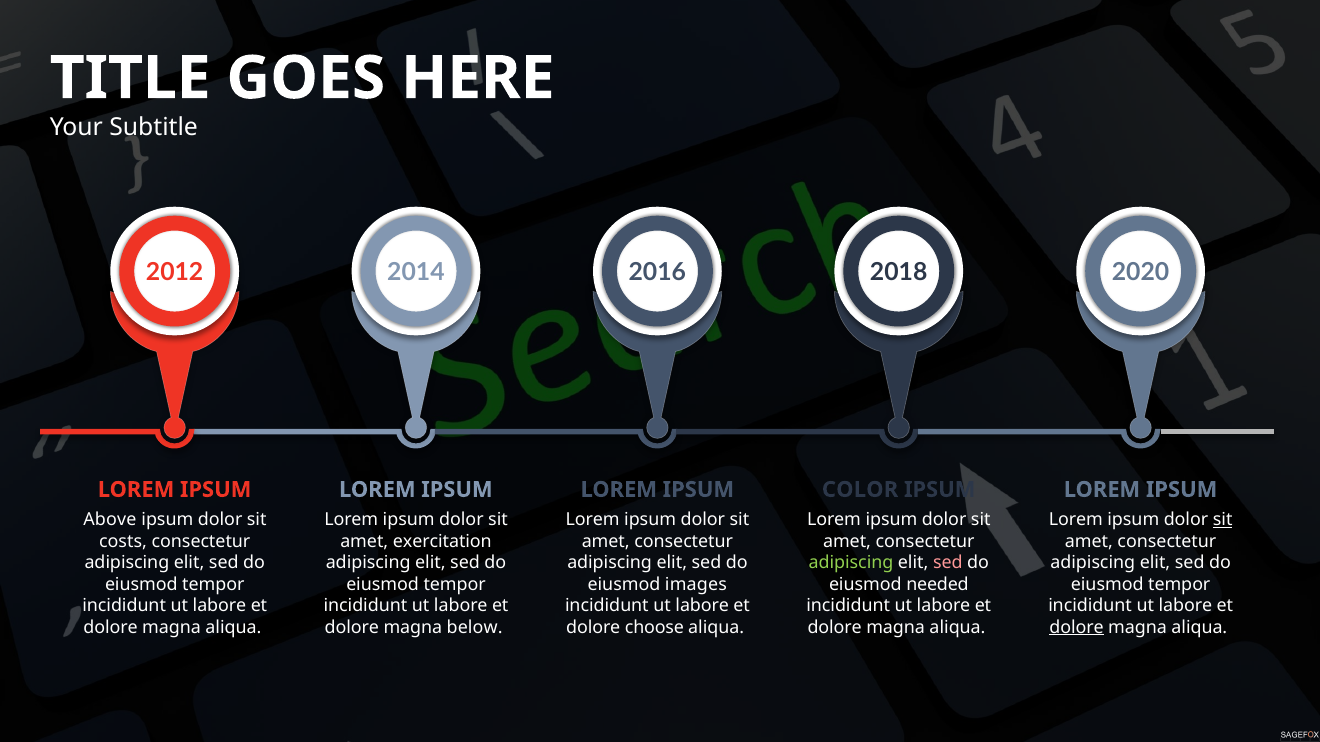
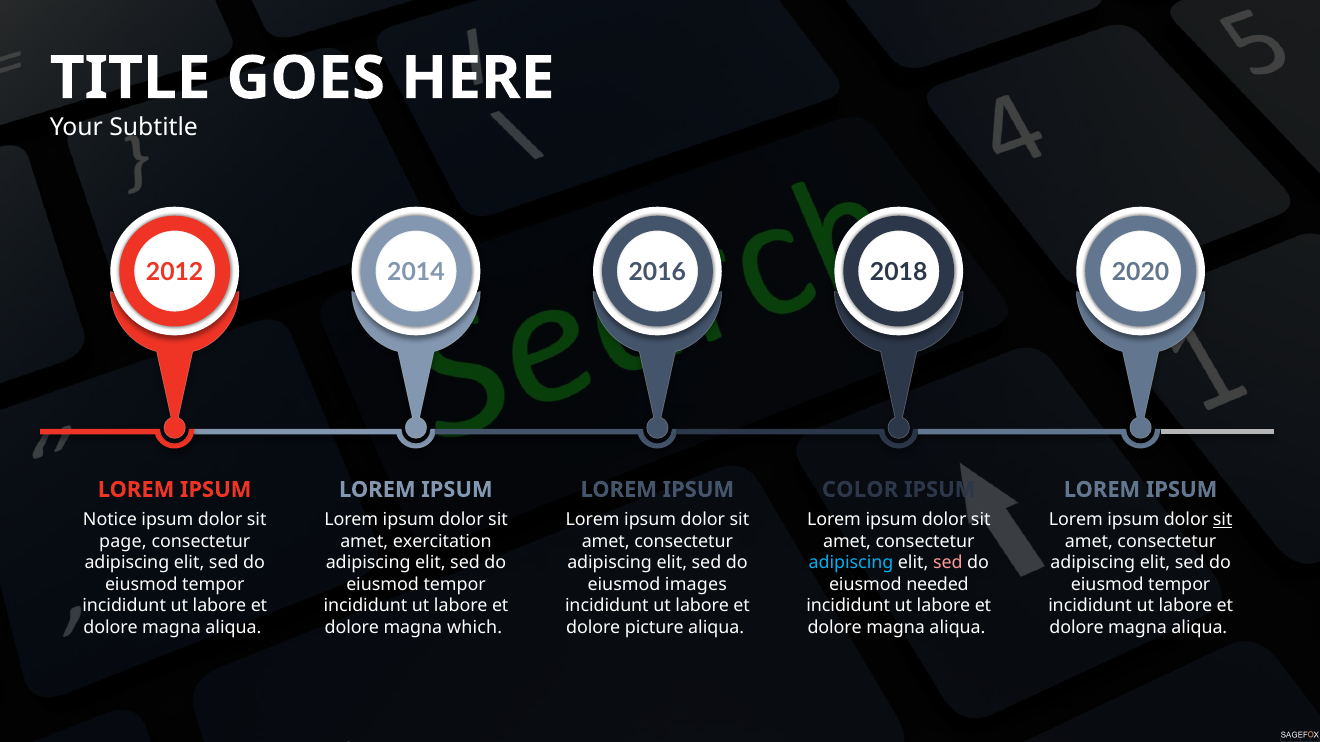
Above: Above -> Notice
costs: costs -> page
adipiscing at (851, 563) colour: light green -> light blue
below: below -> which
choose: choose -> picture
dolore at (1077, 628) underline: present -> none
